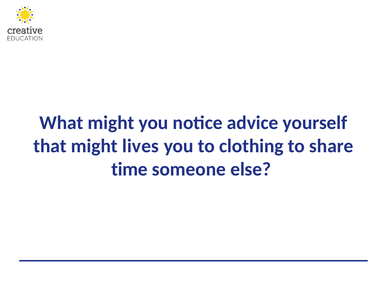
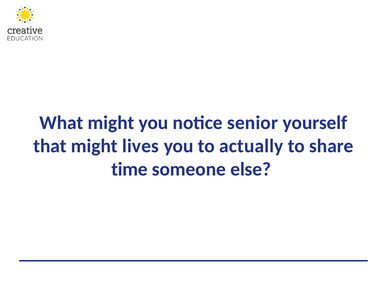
advice: advice -> senior
clothing: clothing -> actually
